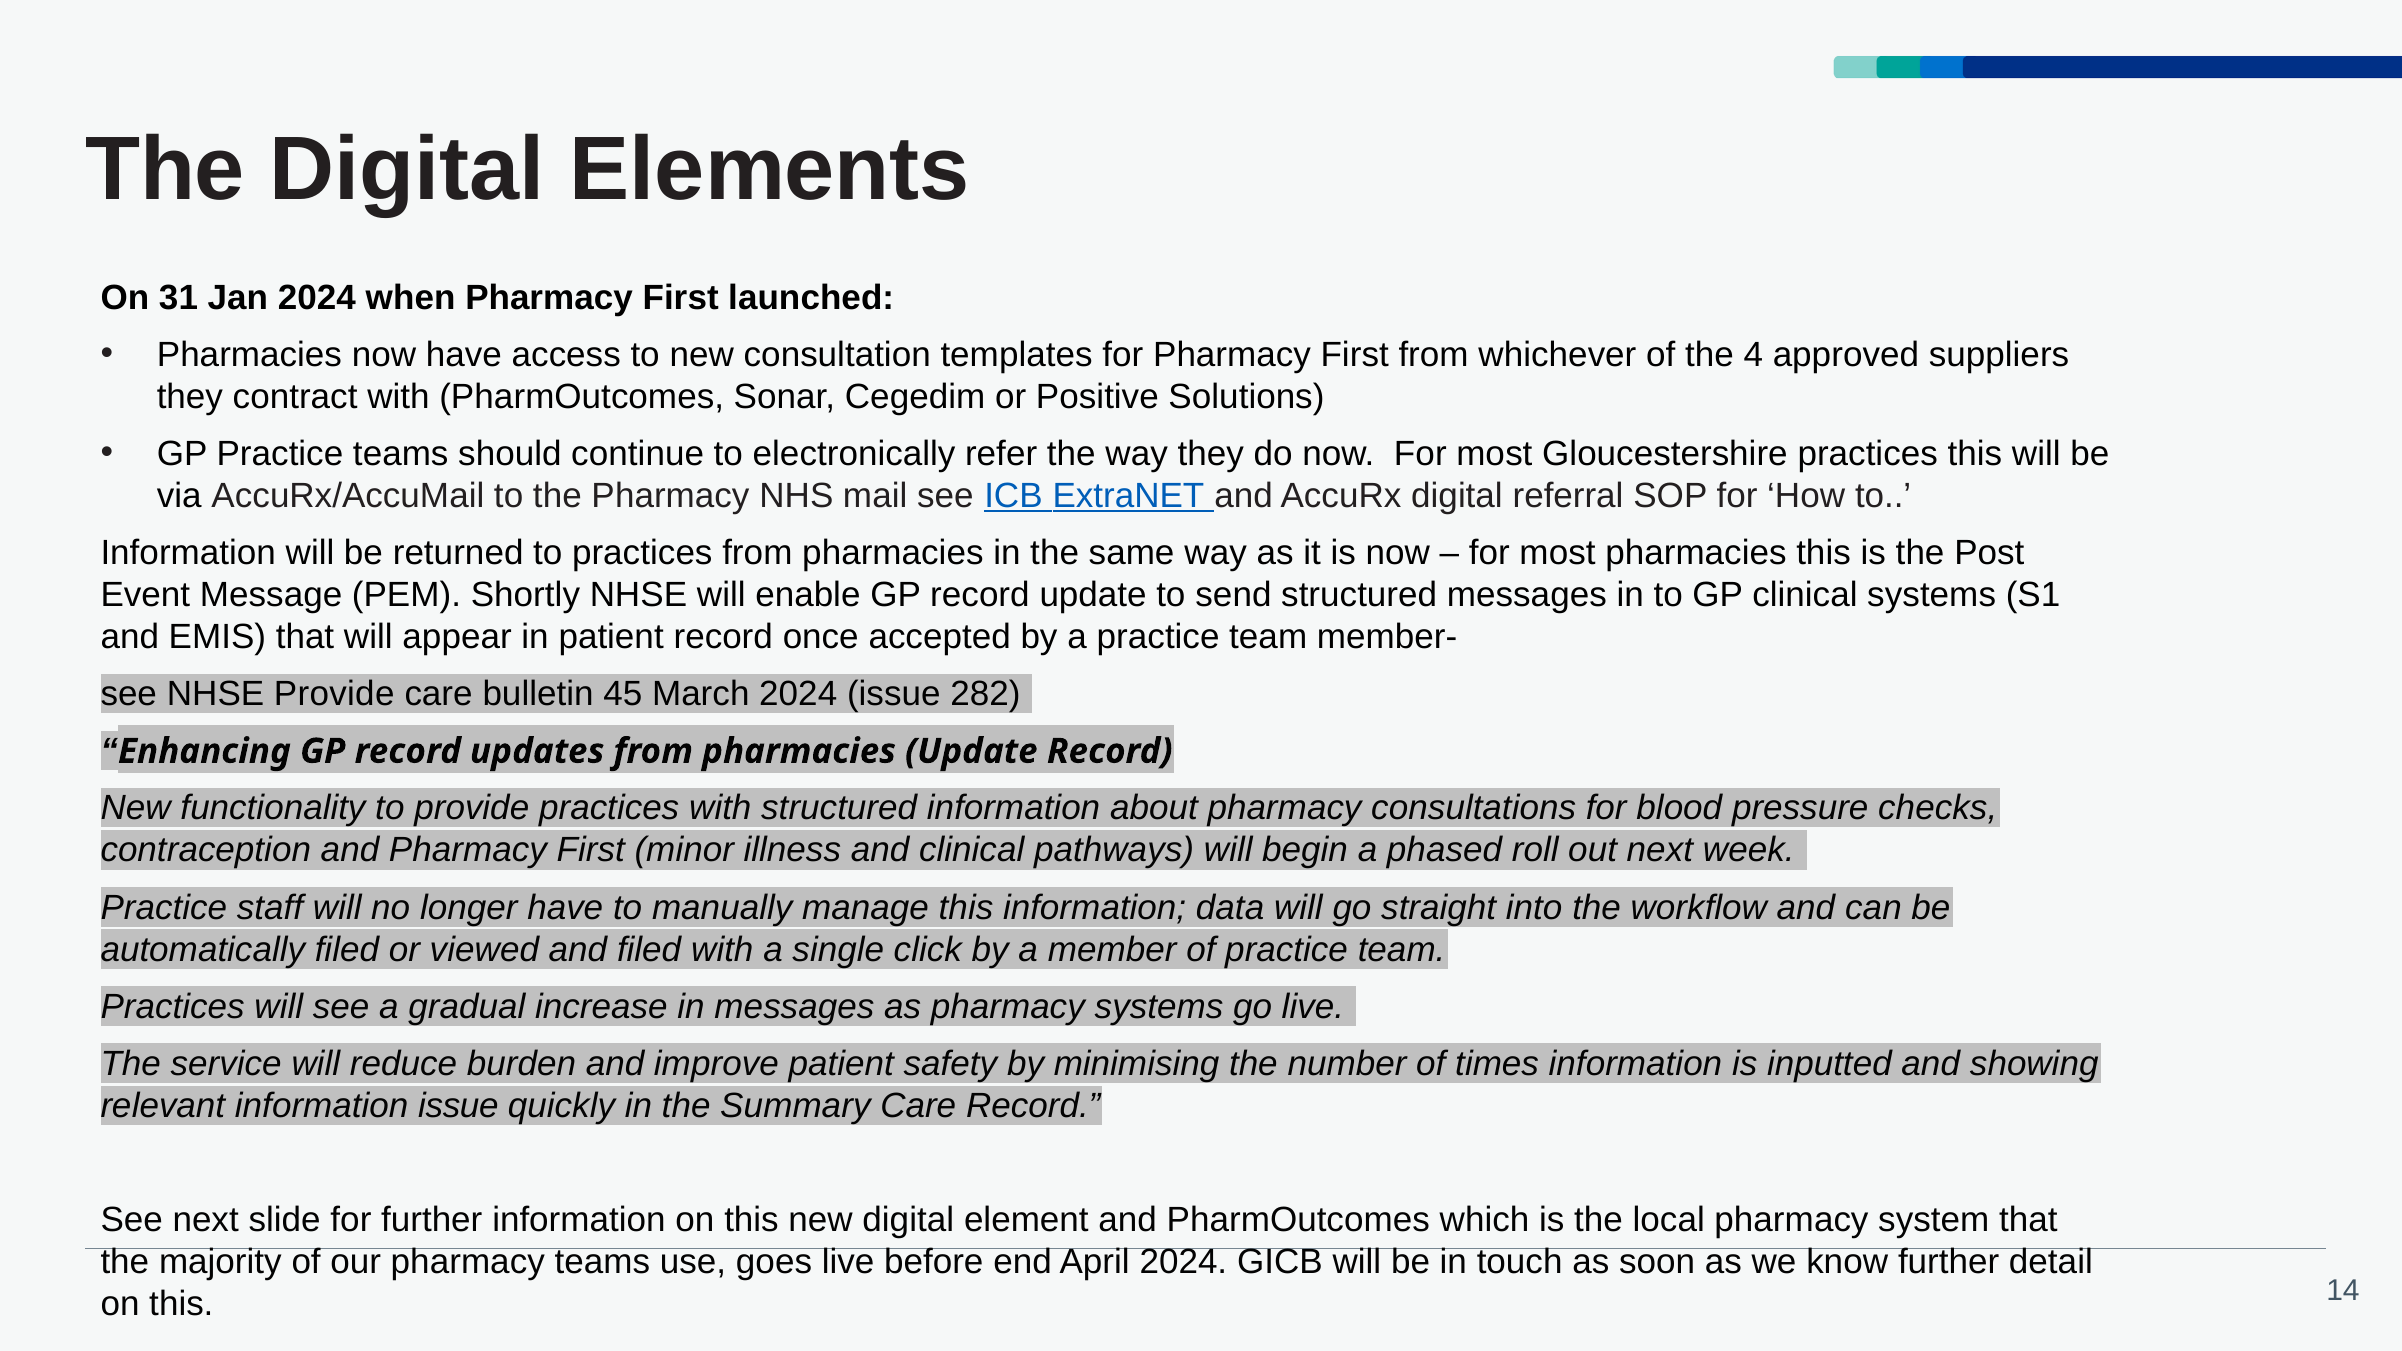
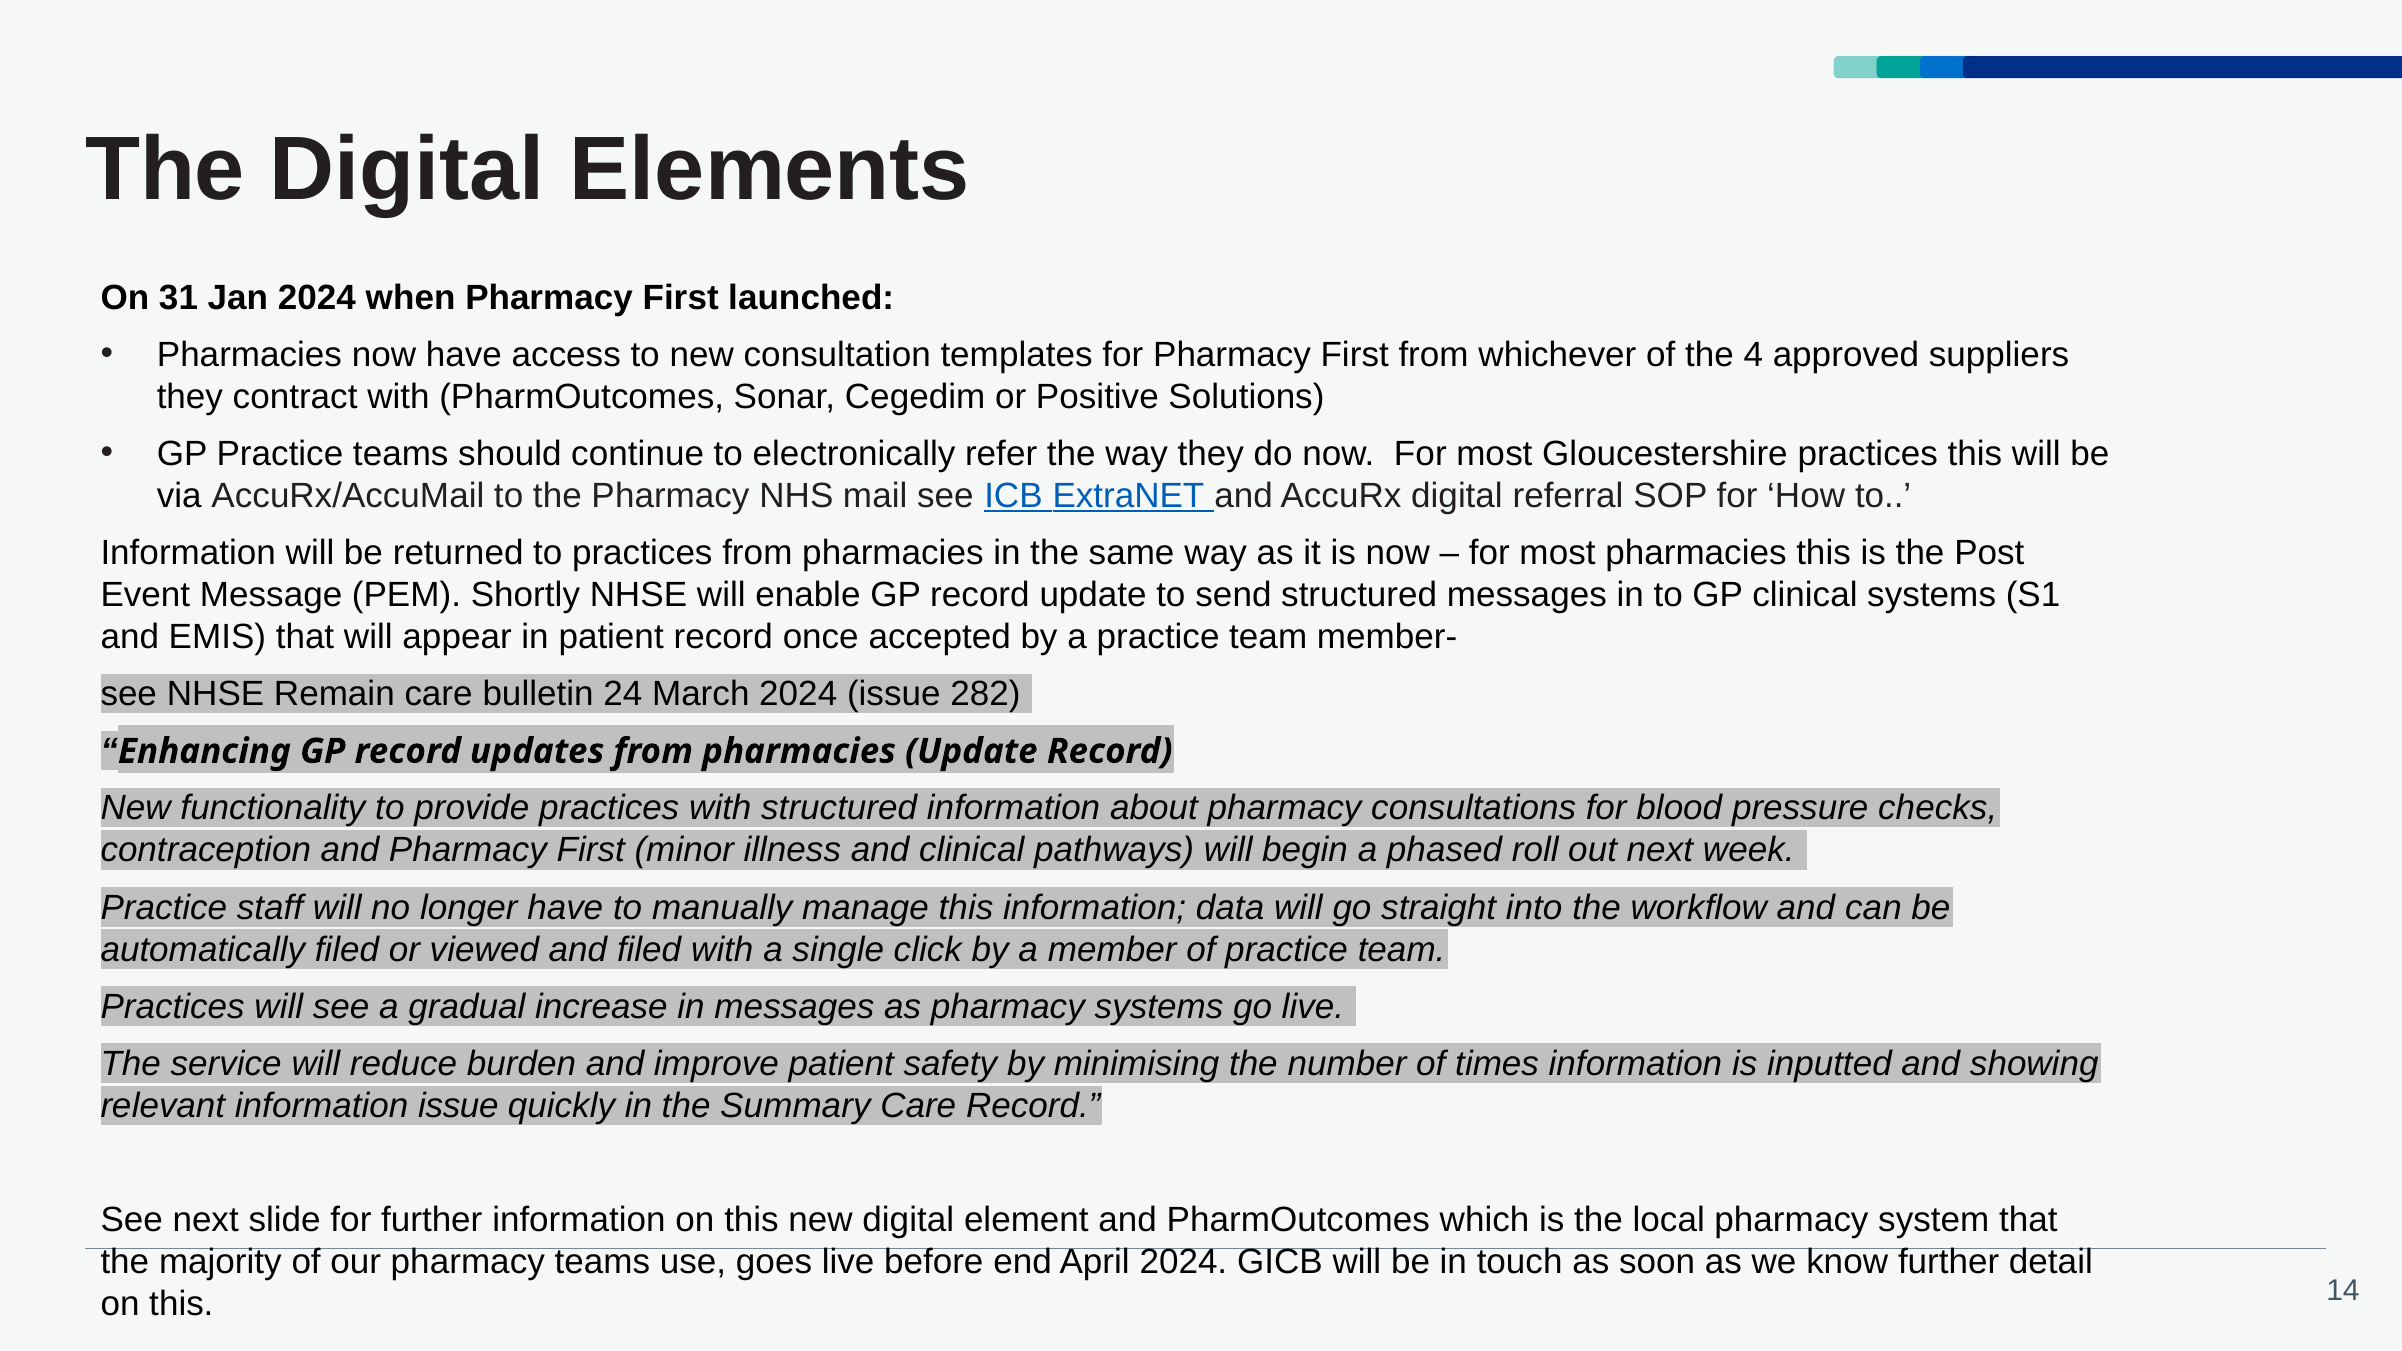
NHSE Provide: Provide -> Remain
45: 45 -> 24
